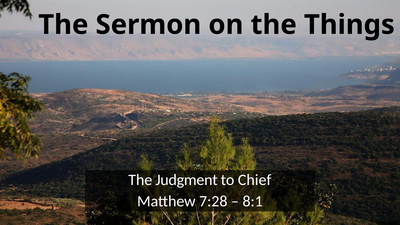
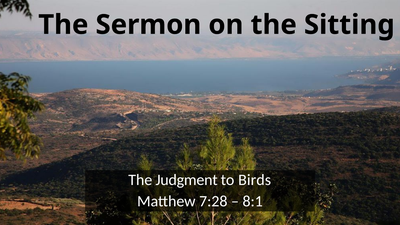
Things: Things -> Sitting
Chief: Chief -> Birds
